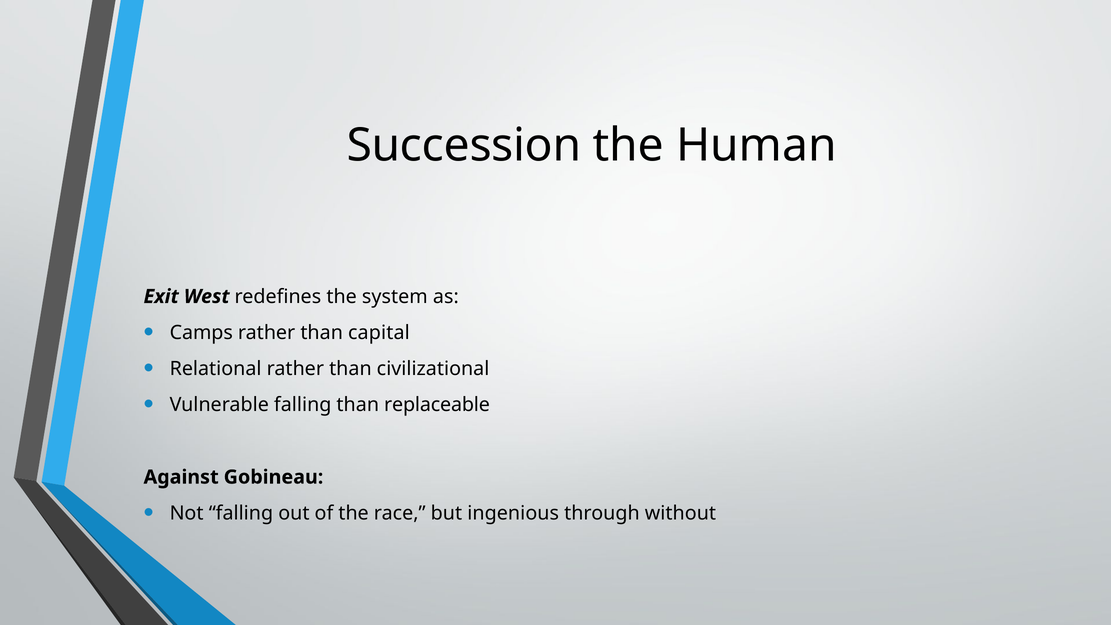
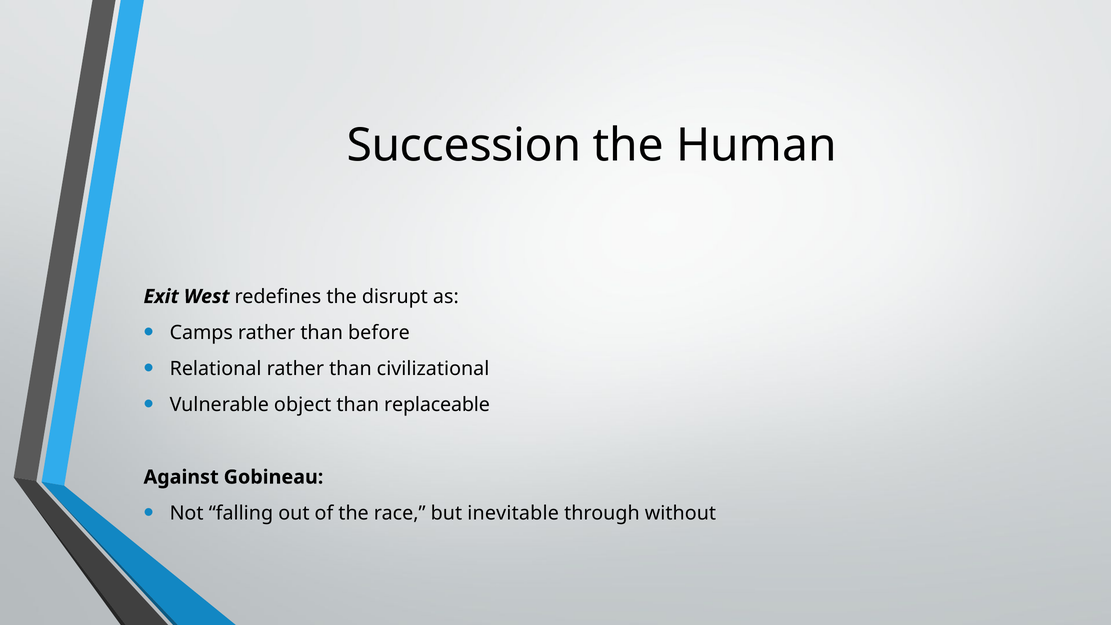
system: system -> disrupt
capital: capital -> before
Vulnerable falling: falling -> object
ingenious: ingenious -> inevitable
